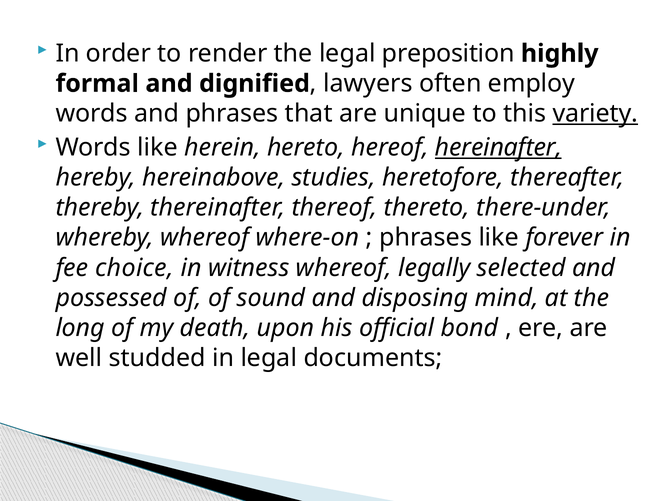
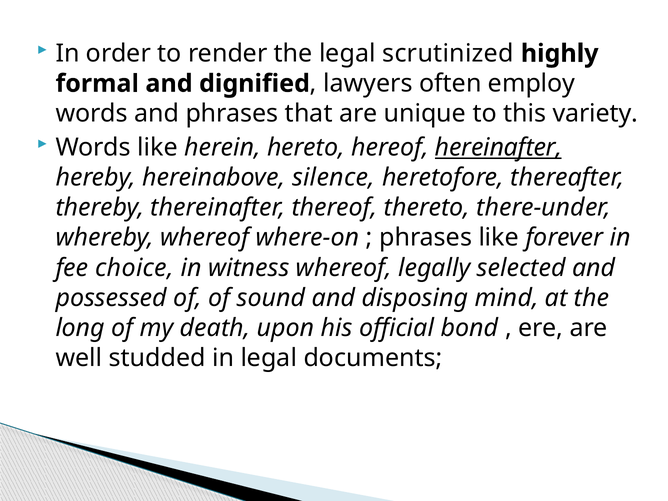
preposition: preposition -> scrutinized
variety underline: present -> none
studies: studies -> silence
